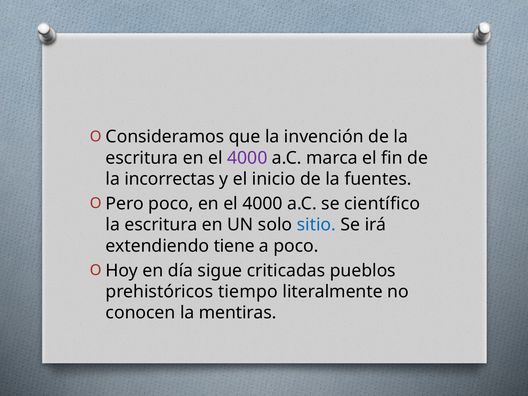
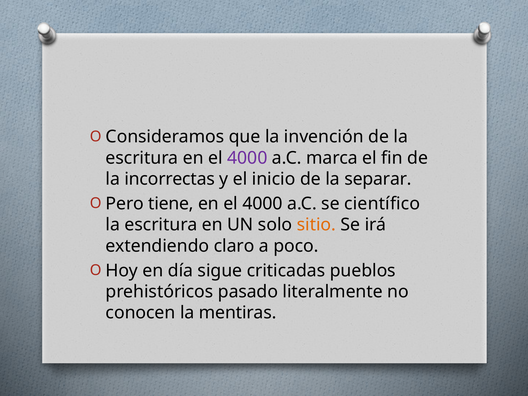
fuentes: fuentes -> separar
Pero poco: poco -> tiene
sitio colour: blue -> orange
tiene: tiene -> claro
tiempo: tiempo -> pasado
